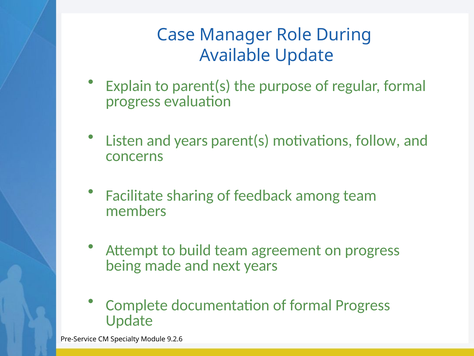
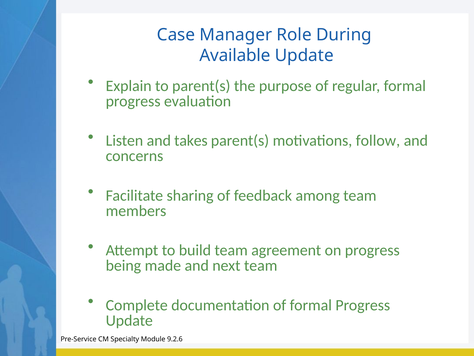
and years: years -> takes
next years: years -> team
